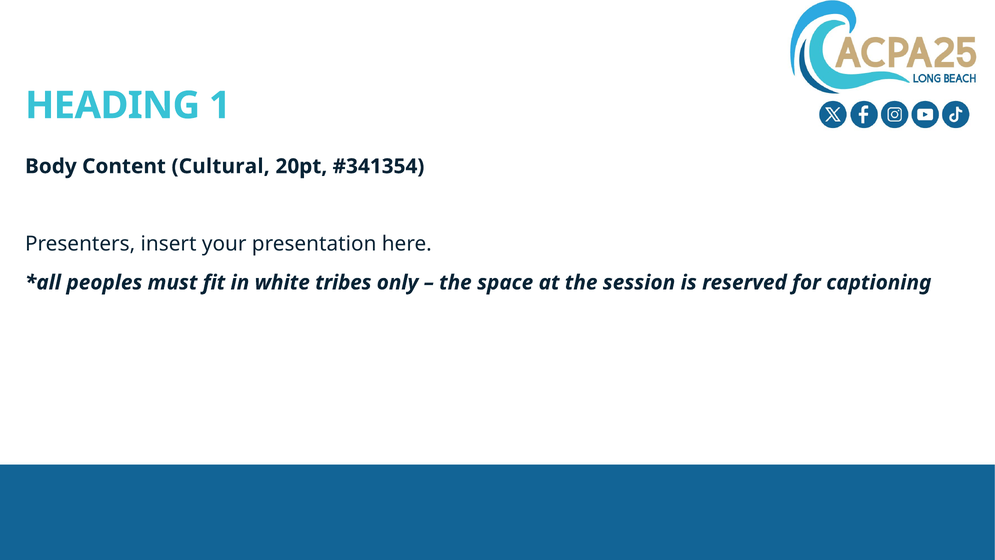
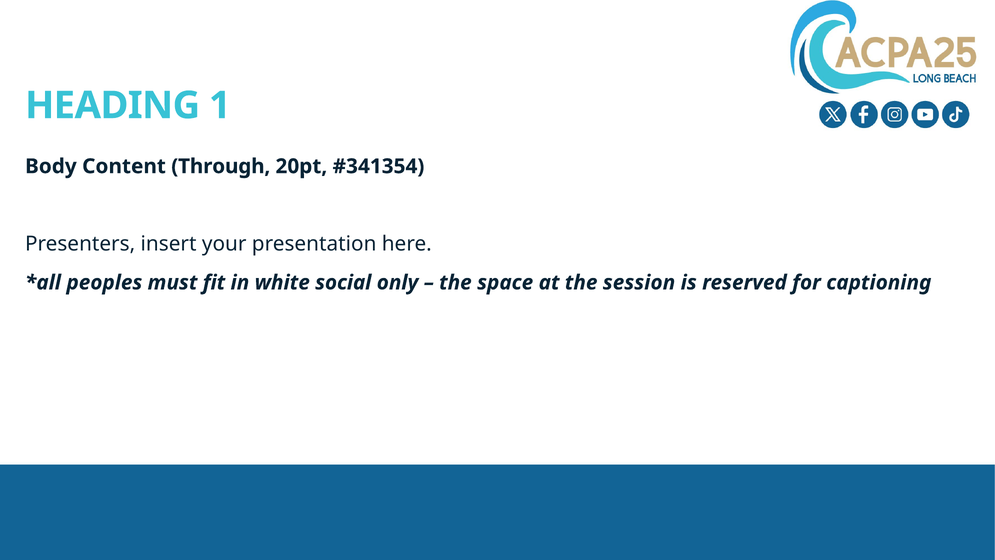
Cultural: Cultural -> Through
tribes: tribes -> social
